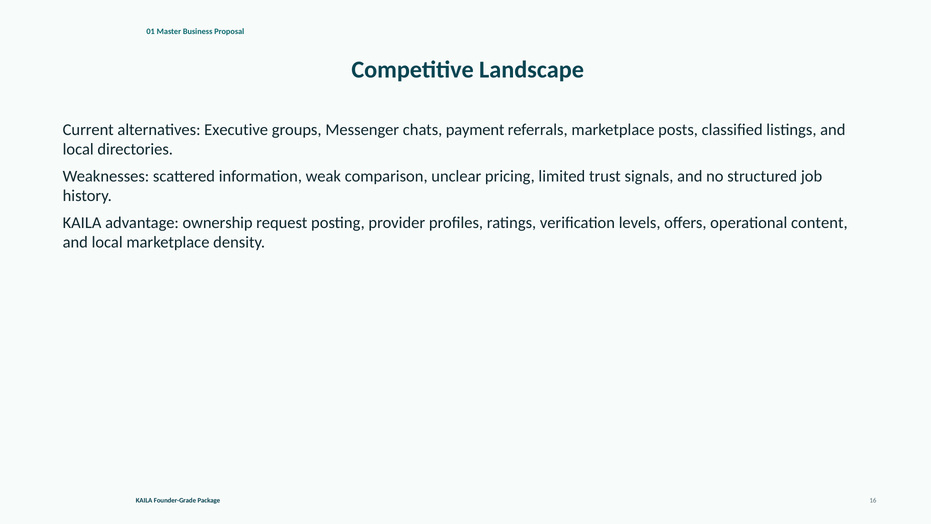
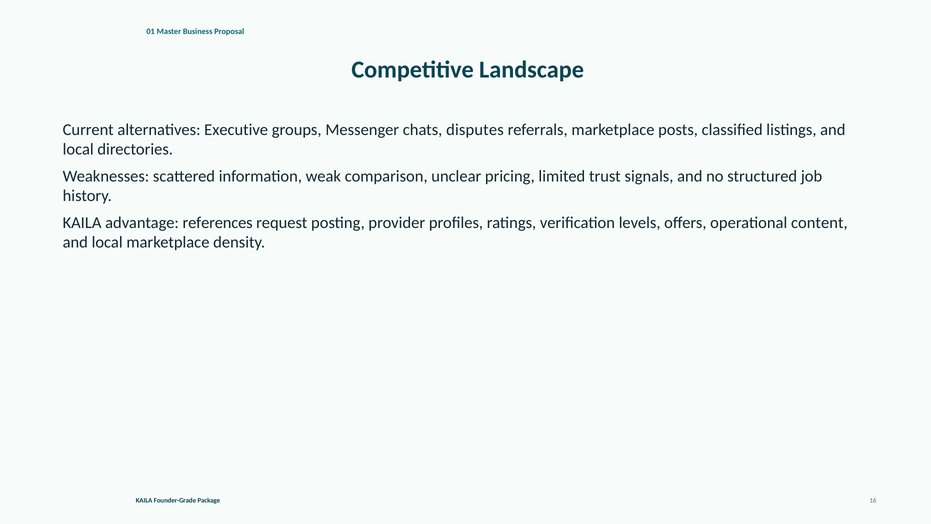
payment: payment -> disputes
ownership: ownership -> references
